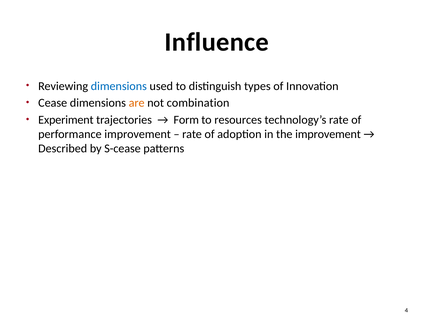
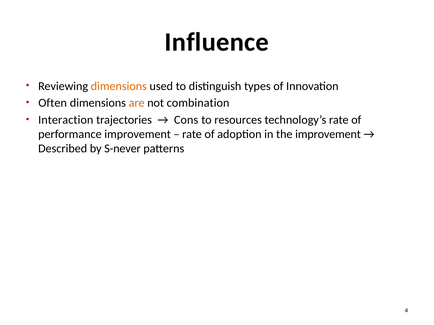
dimensions at (119, 86) colour: blue -> orange
Cease: Cease -> Often
Experiment: Experiment -> Interaction
Form: Form -> Cons
S-cease: S-cease -> S-never
